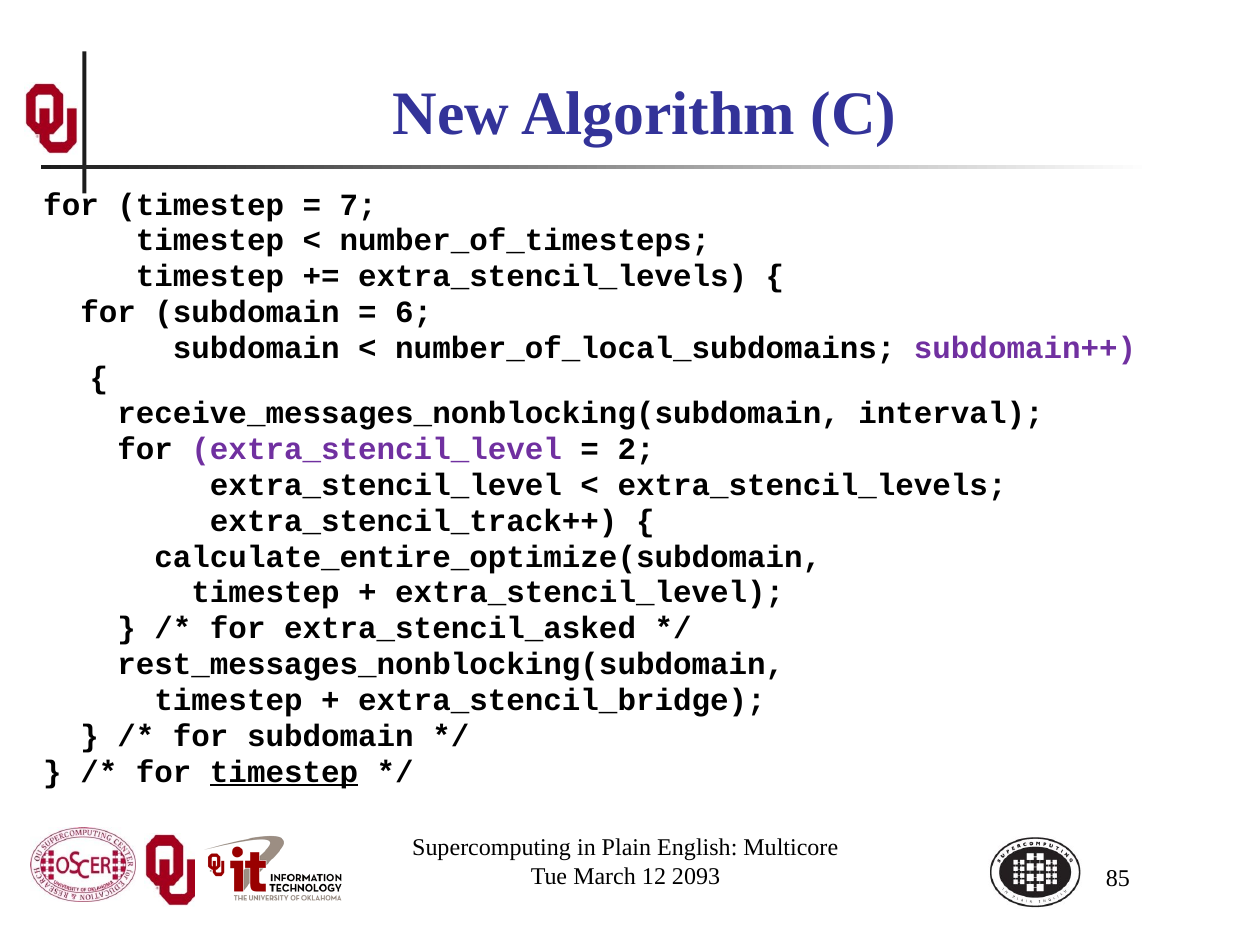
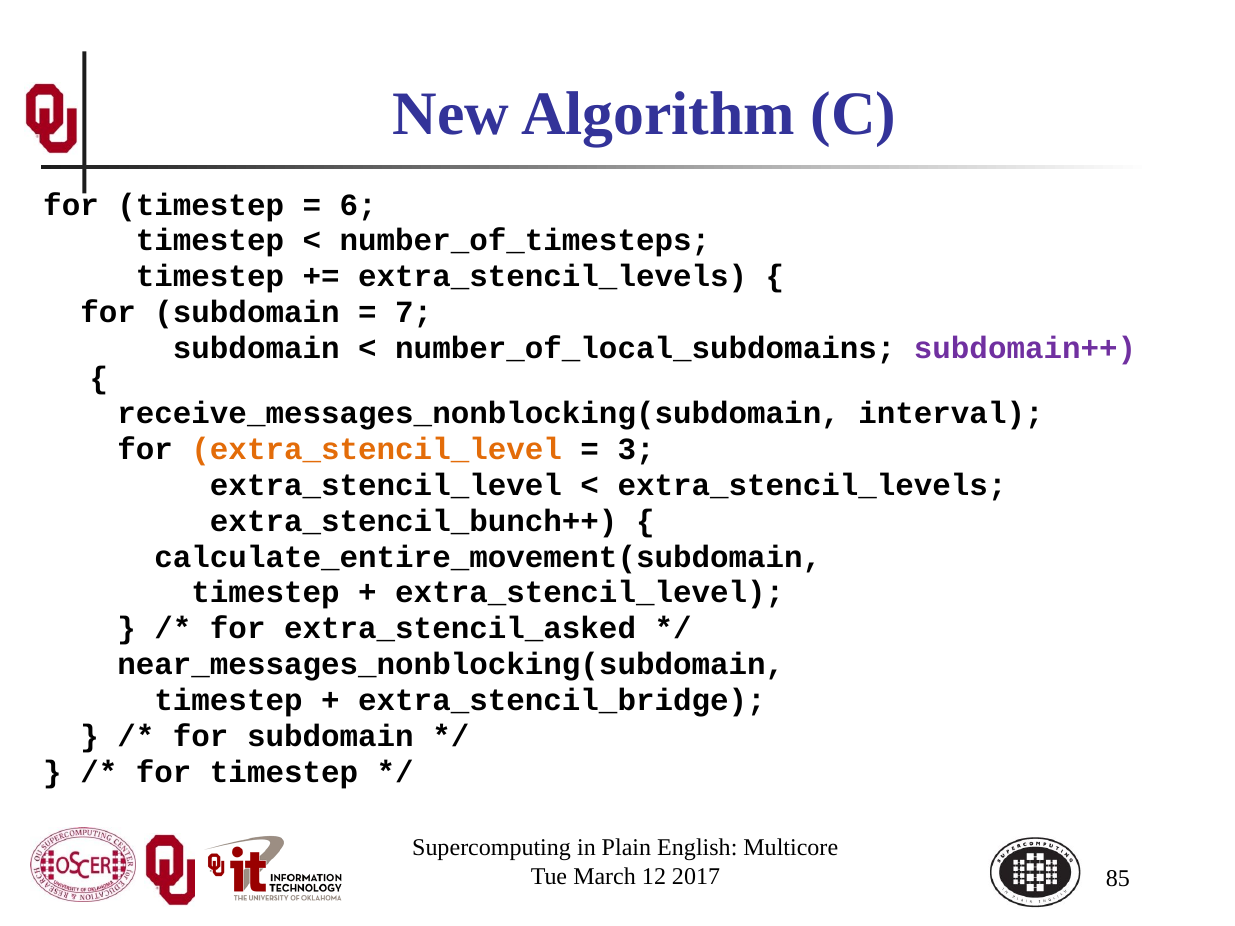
7: 7 -> 6
6: 6 -> 7
extra_stencil_level at (377, 450) colour: purple -> orange
2: 2 -> 3
extra_stencil_track++: extra_stencil_track++ -> extra_stencil_bunch++
calculate_entire_optimize(subdomain: calculate_entire_optimize(subdomain -> calculate_entire_movement(subdomain
rest_messages_nonblocking(subdomain: rest_messages_nonblocking(subdomain -> near_messages_nonblocking(subdomain
timestep at (284, 772) underline: present -> none
2093: 2093 -> 2017
